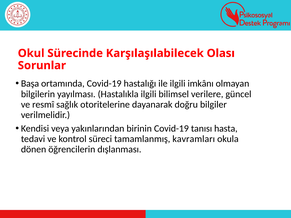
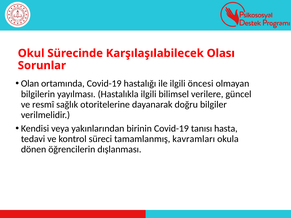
Başa: Başa -> Olan
imkânı: imkânı -> öncesi
